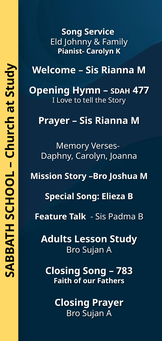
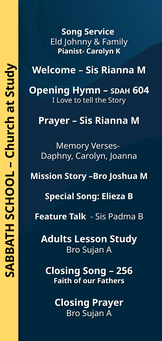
477: 477 -> 604
783: 783 -> 256
